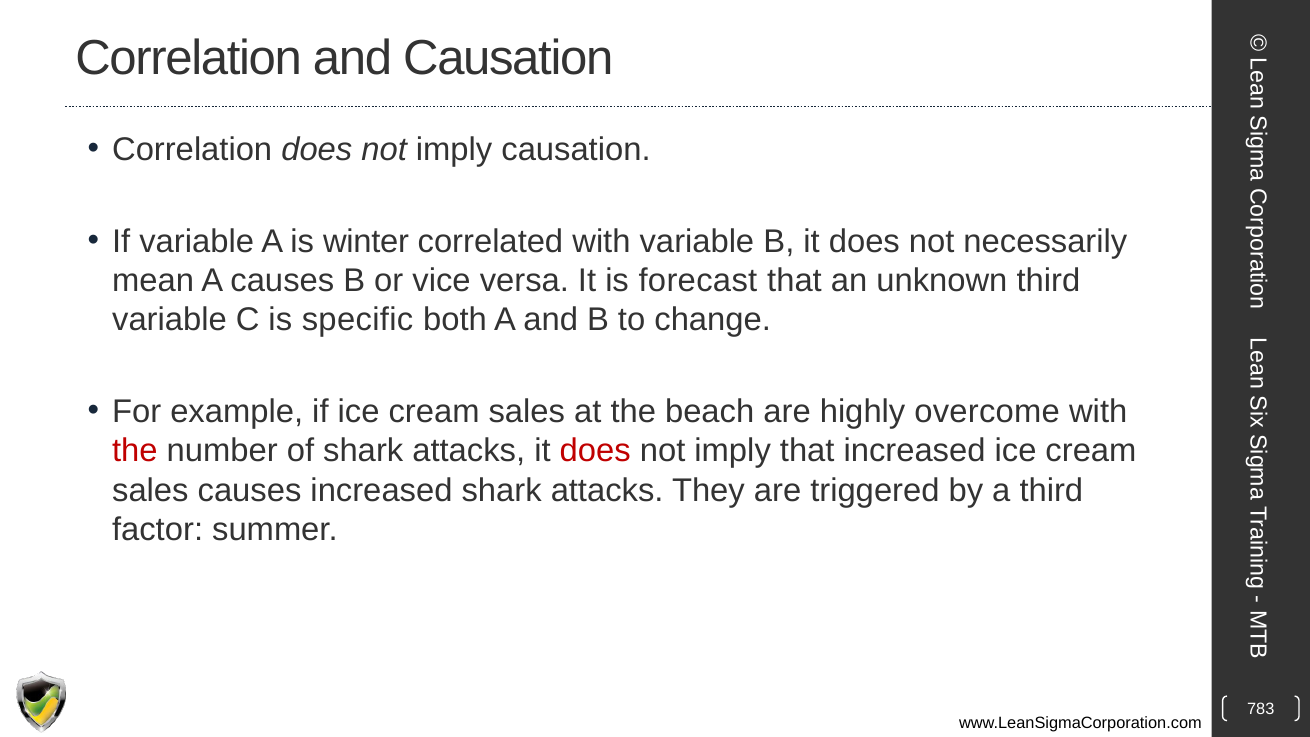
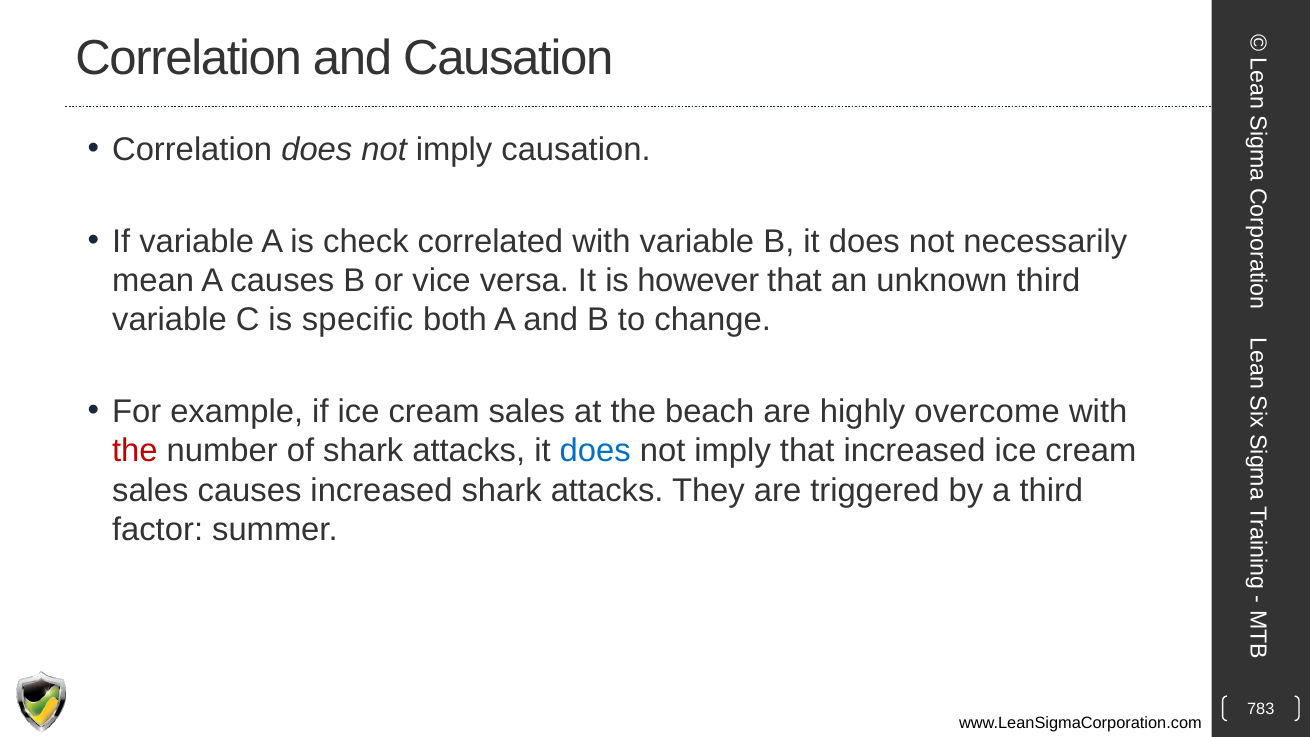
winter: winter -> check
forecast: forecast -> however
does at (595, 451) colour: red -> blue
